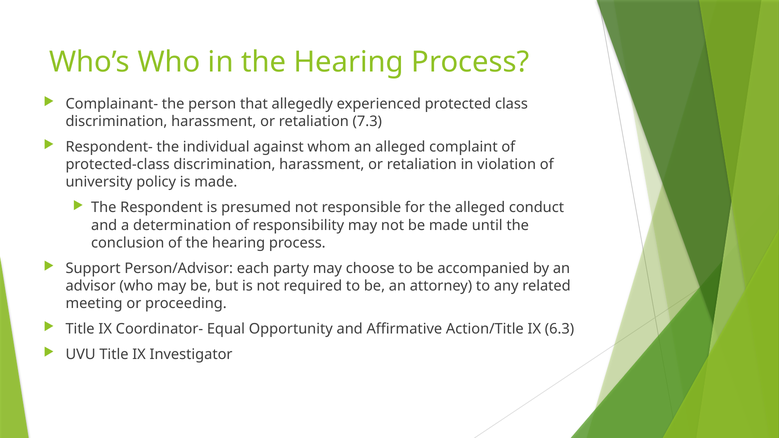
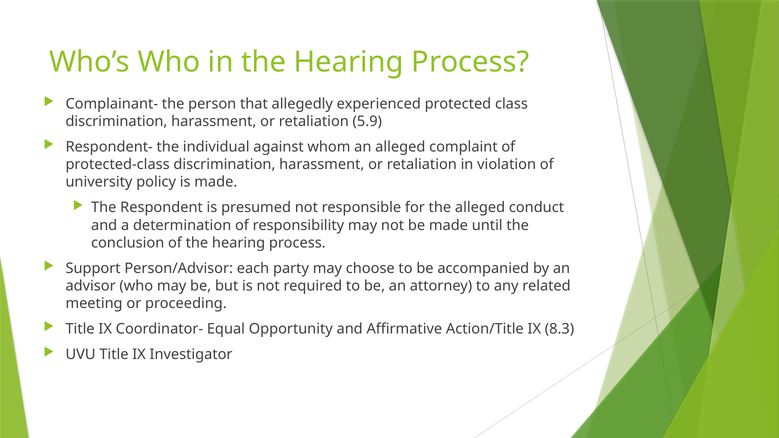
7.3: 7.3 -> 5.9
6.3: 6.3 -> 8.3
